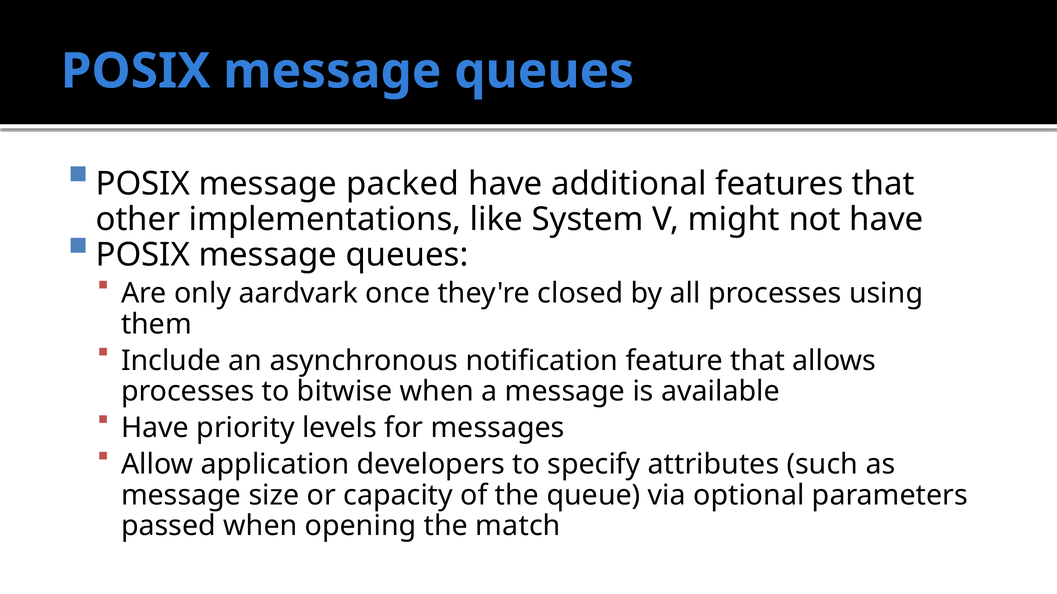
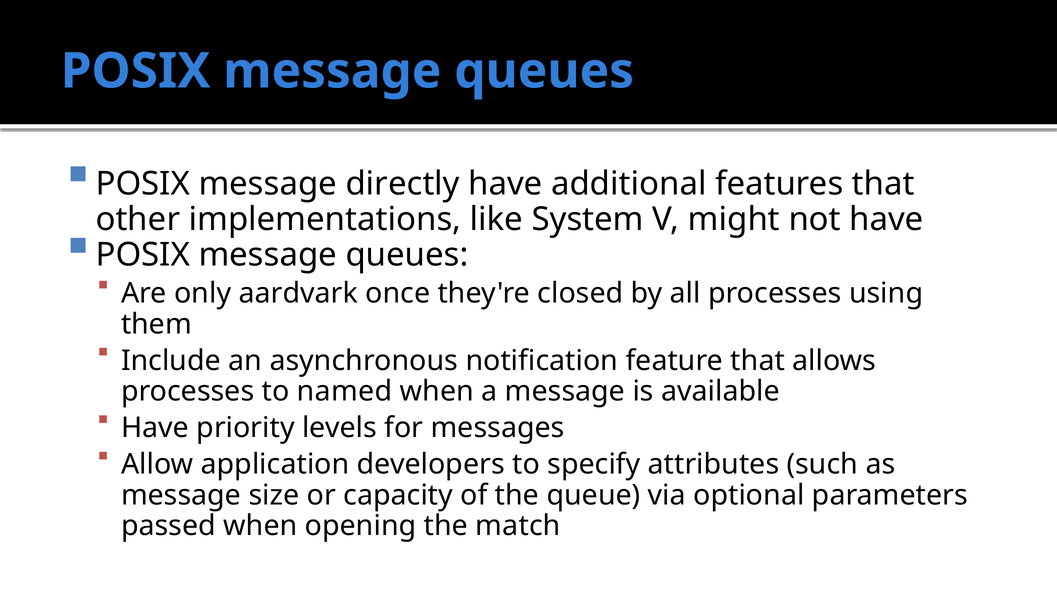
packed: packed -> directly
bitwise: bitwise -> named
